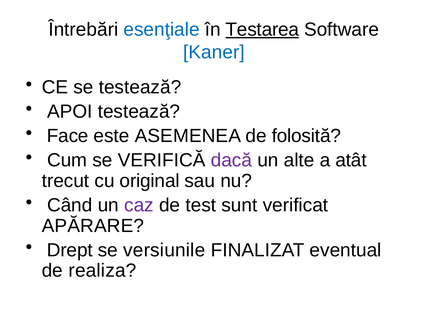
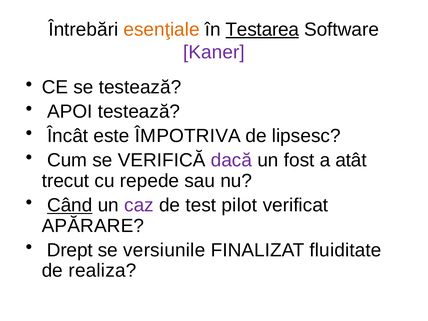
esenţiale colour: blue -> orange
Kaner colour: blue -> purple
Face: Face -> Încât
ASEMENEA: ASEMENEA -> ÎMPOTRIVA
folosită: folosită -> lipsesc
alte: alte -> fost
original: original -> repede
Când underline: none -> present
sunt: sunt -> pilot
eventual: eventual -> fluiditate
